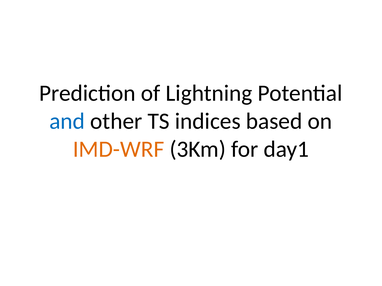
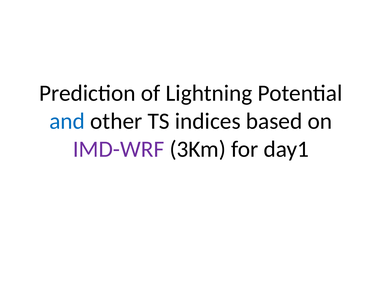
IMD-WRF colour: orange -> purple
